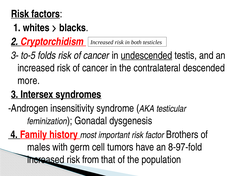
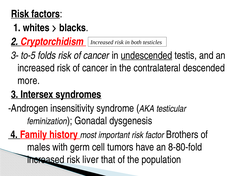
8-97-fold: 8-97-fold -> 8-80-fold
from: from -> liver
